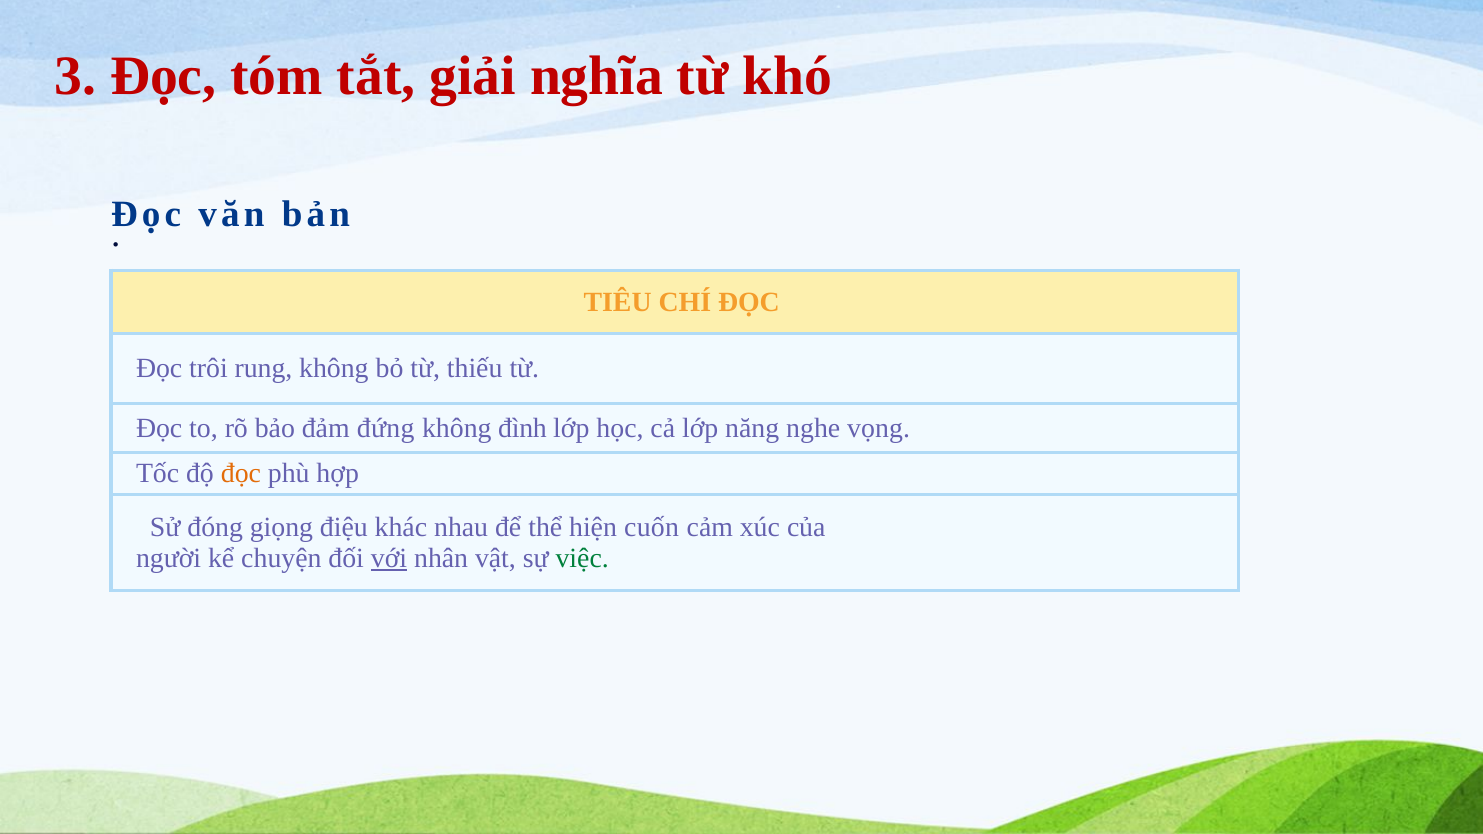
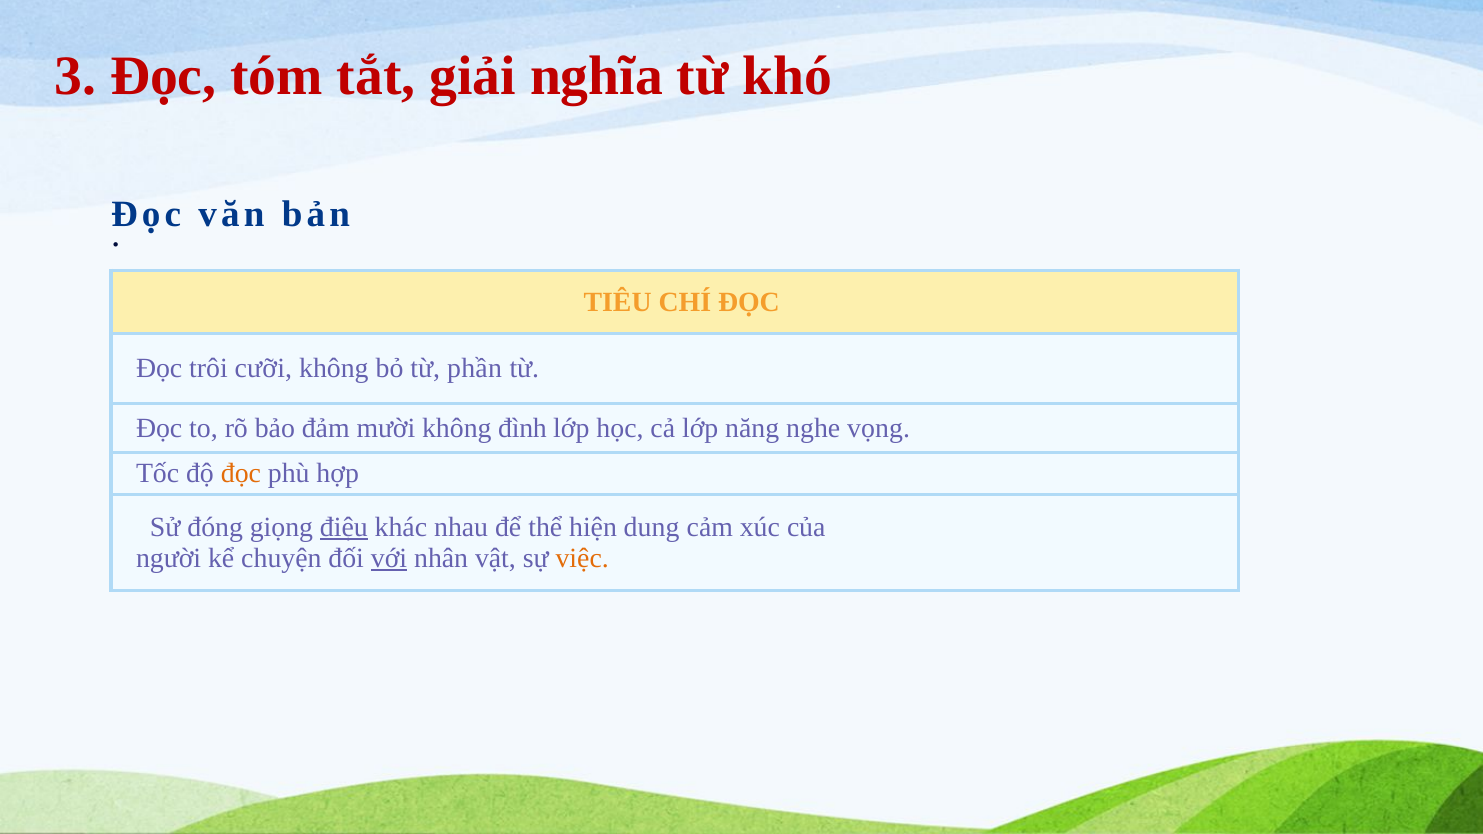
rung: rung -> cưỡi
thiếu: thiếu -> phần
đứng: đứng -> mười
điệu underline: none -> present
cuốn: cuốn -> dung
việc colour: green -> orange
